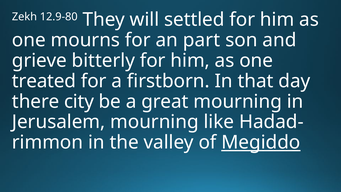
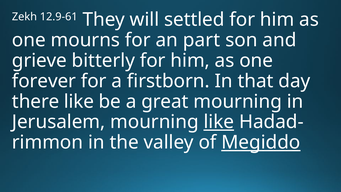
12.9-80: 12.9-80 -> 12.9-61
treated: treated -> forever
there city: city -> like
like at (219, 122) underline: none -> present
